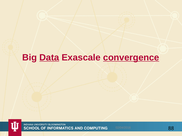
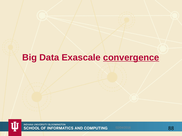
Data underline: present -> none
